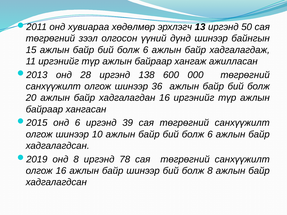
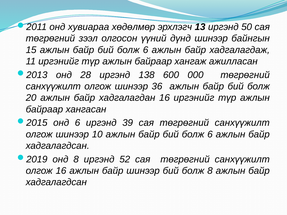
78: 78 -> 52
